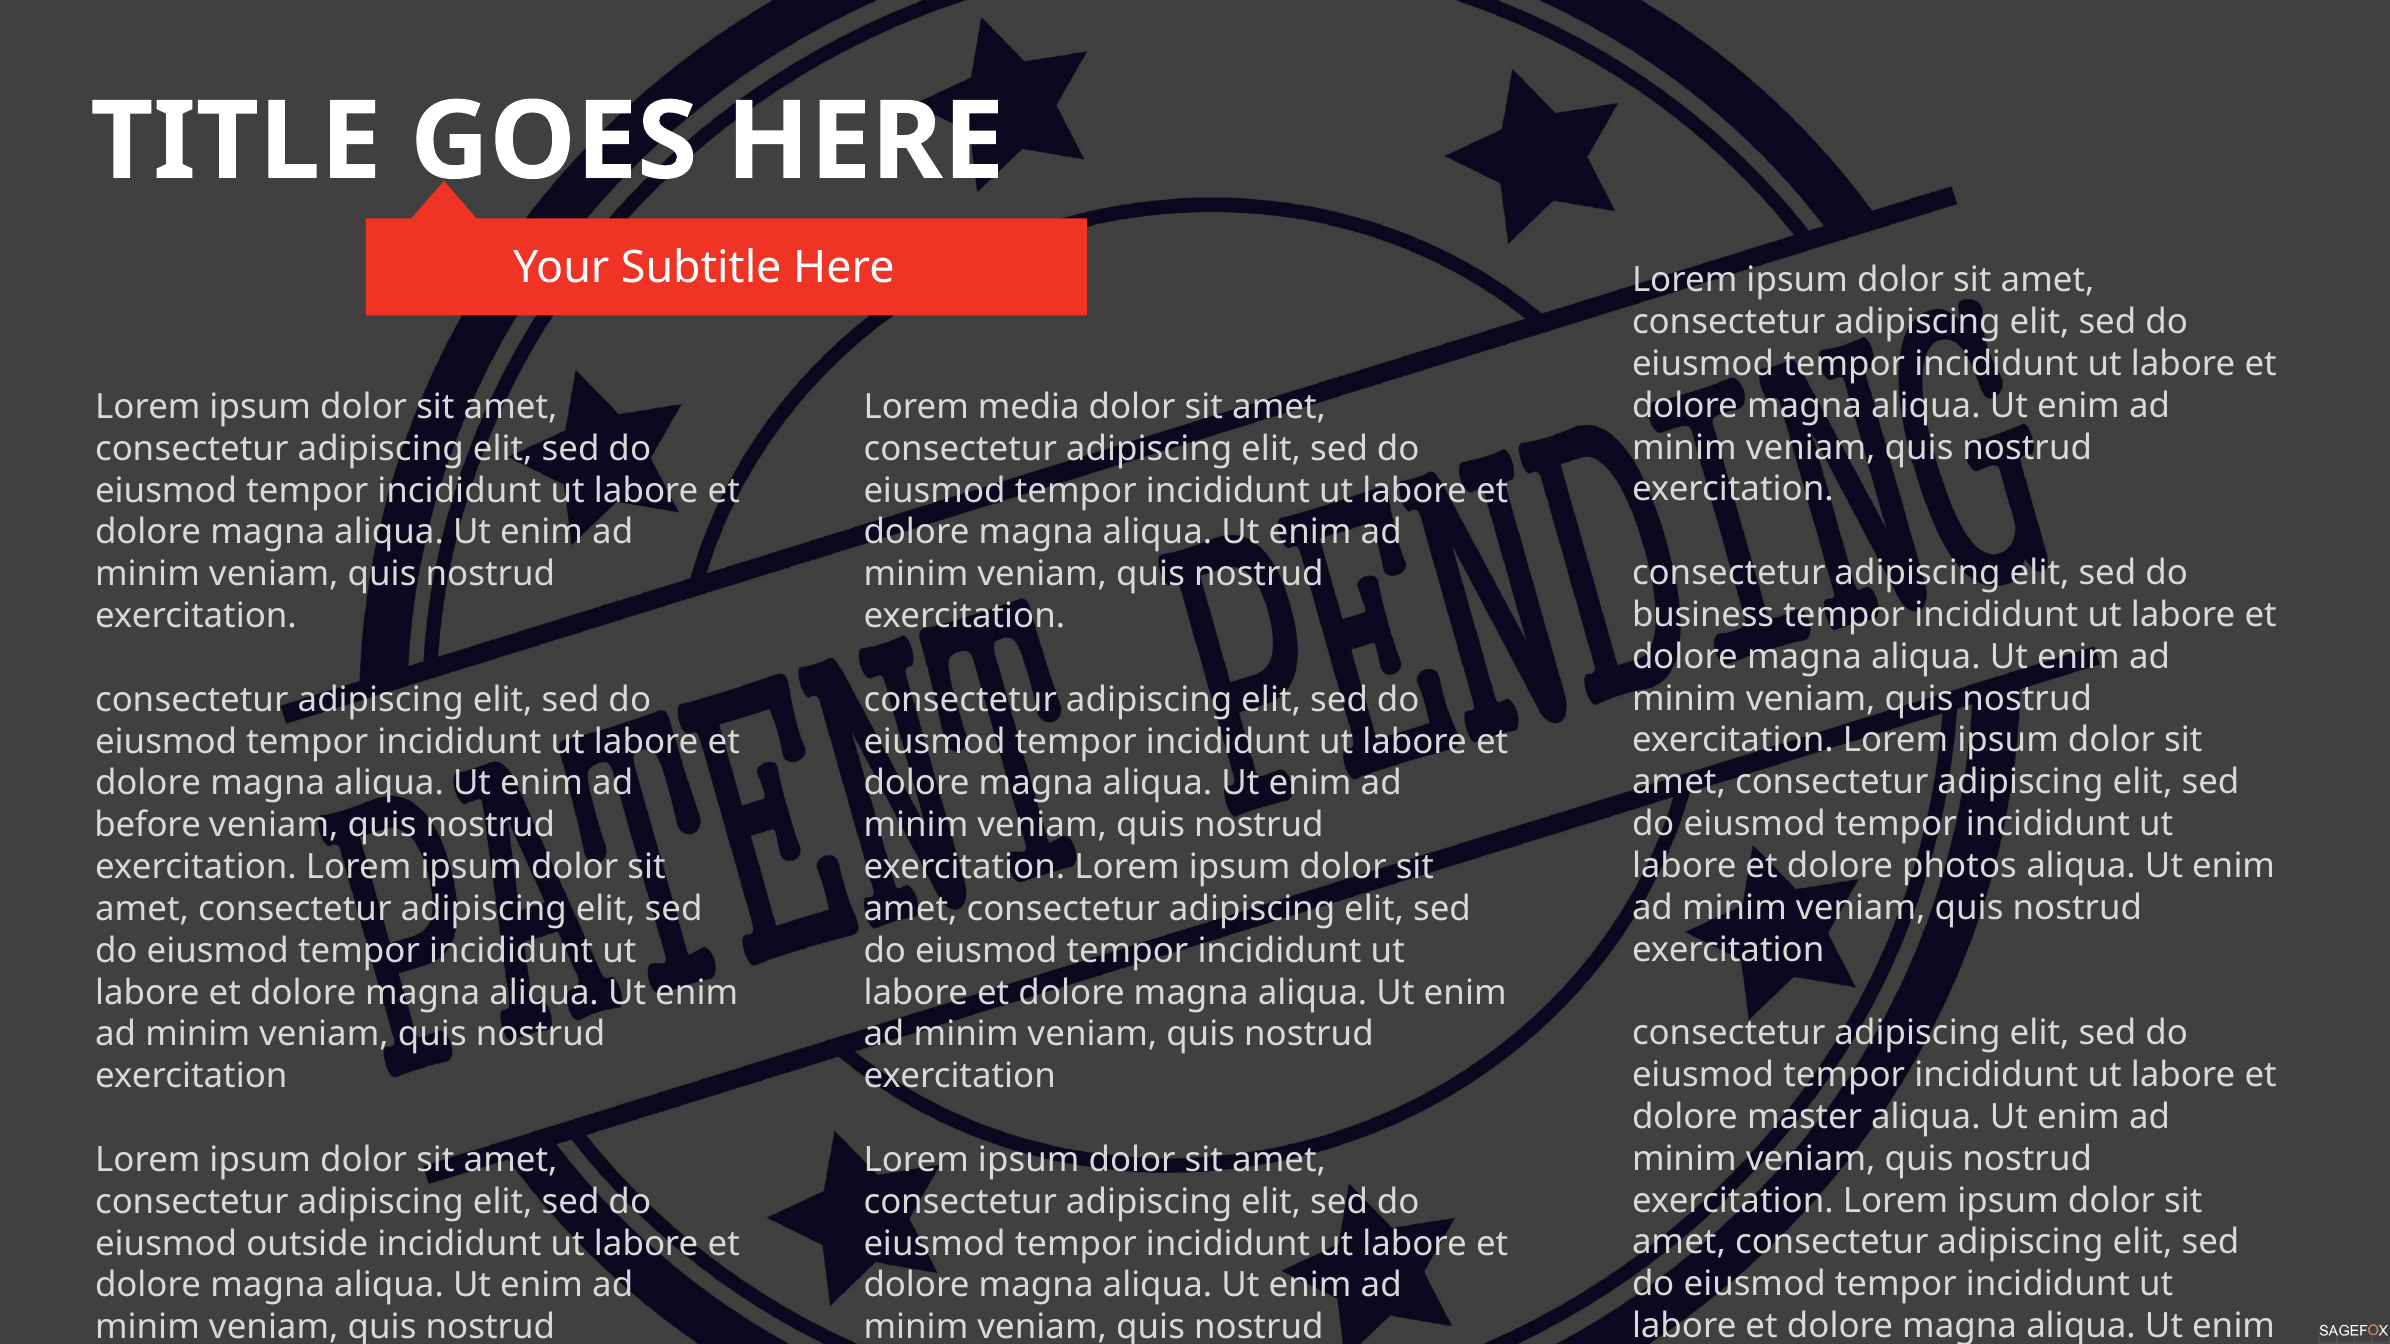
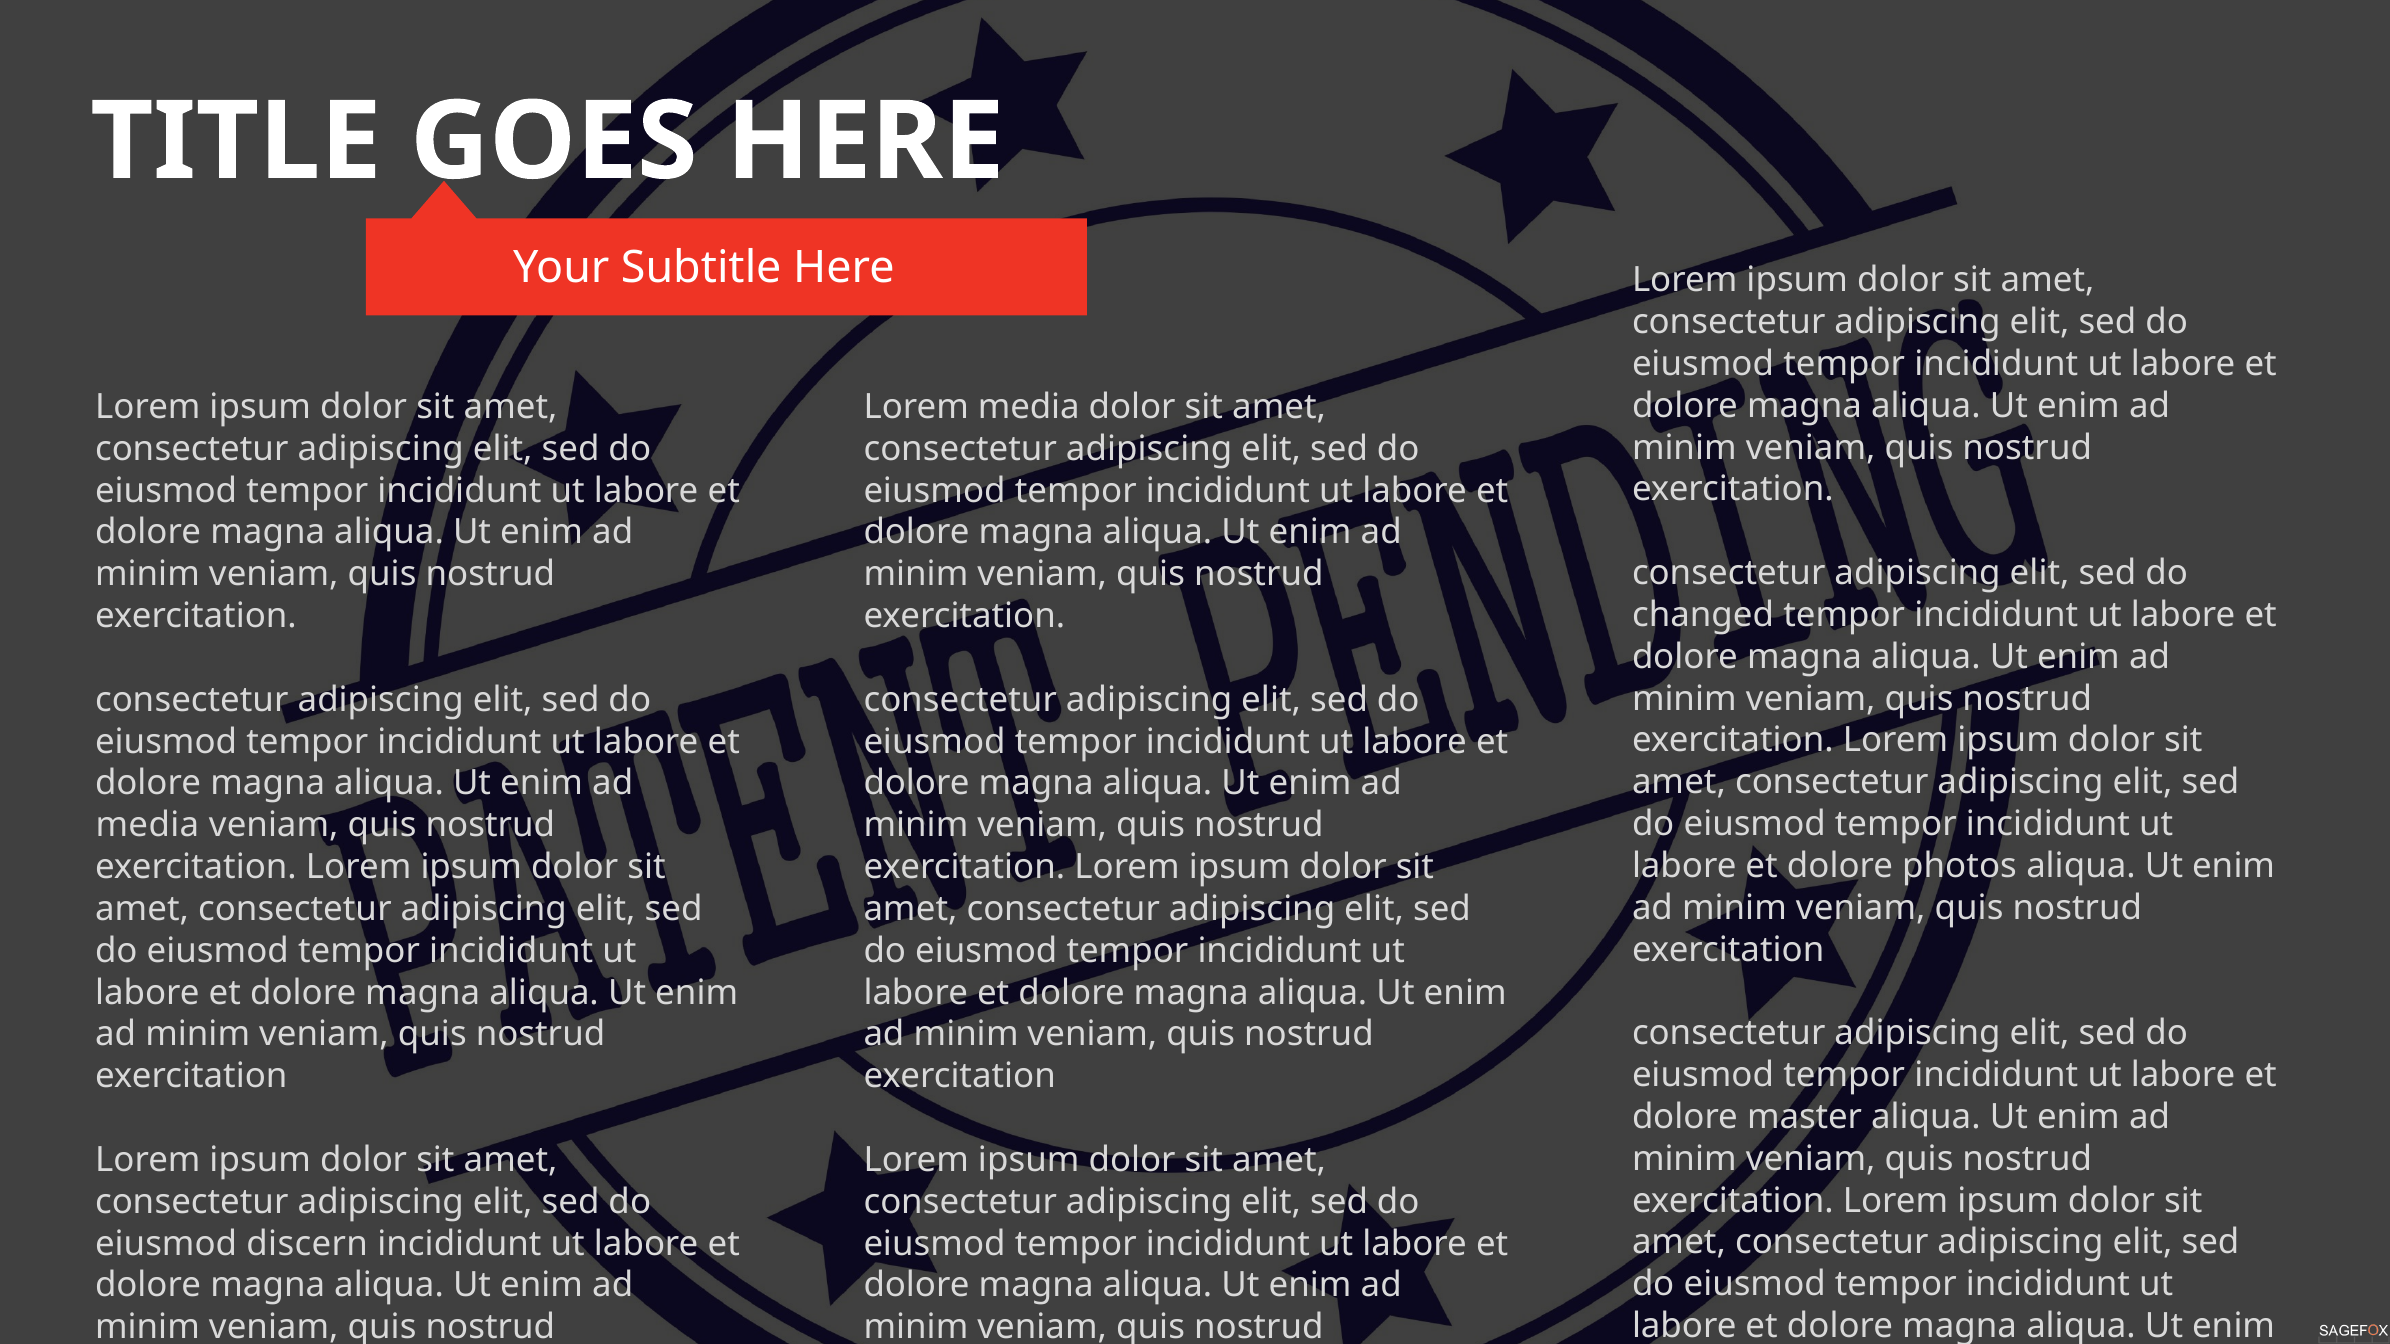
business: business -> changed
before at (148, 825): before -> media
outside: outside -> discern
